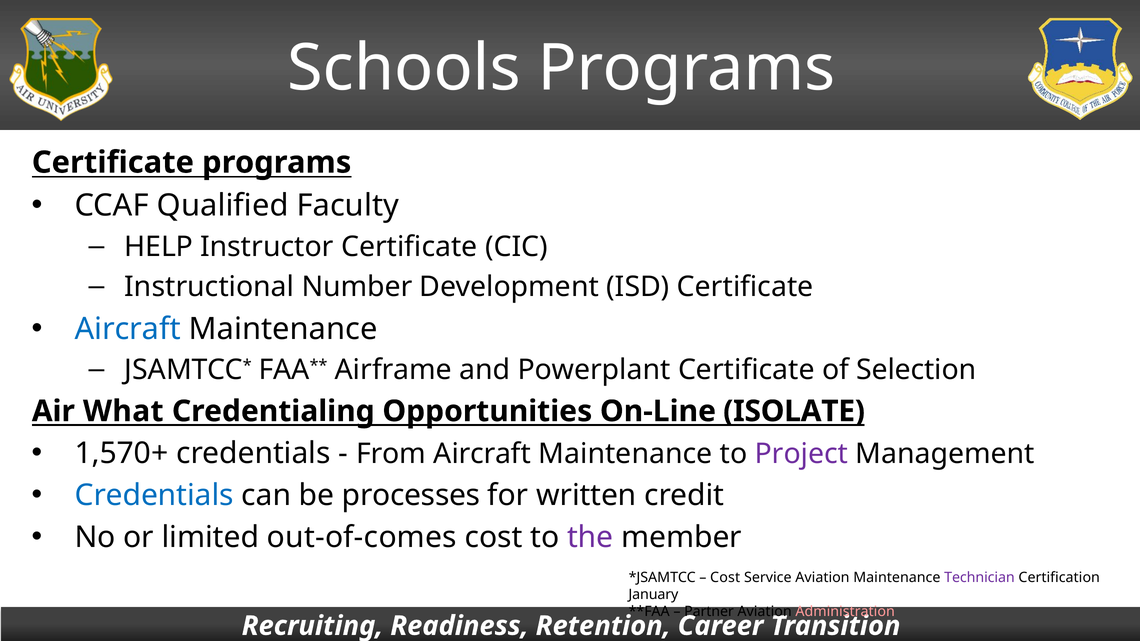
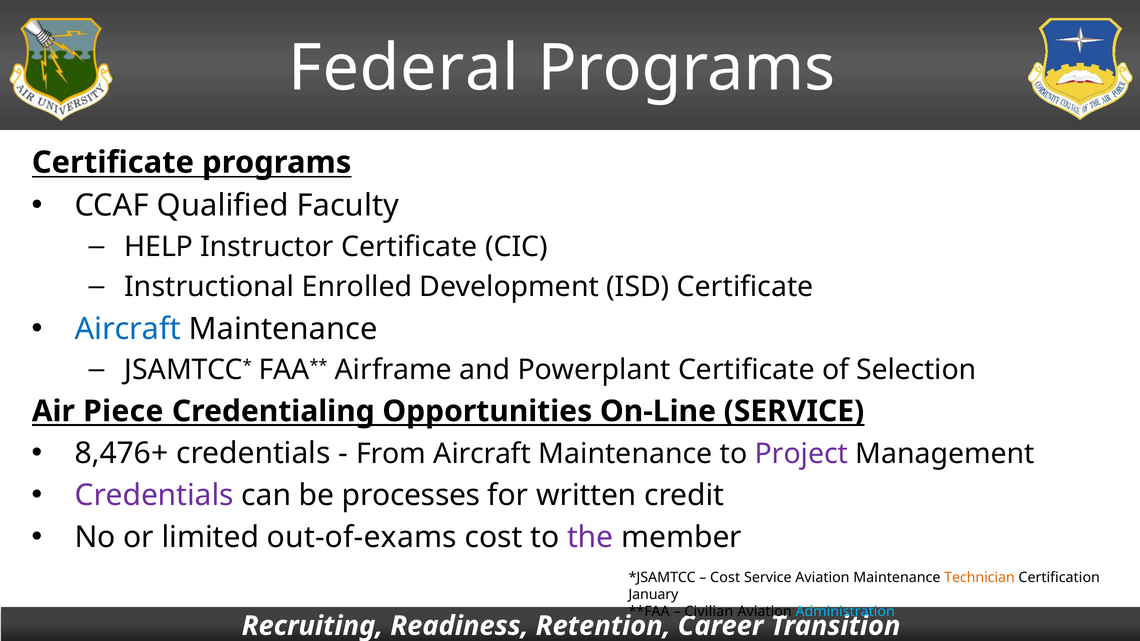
Schools: Schools -> Federal
Number: Number -> Enrolled
What: What -> Piece
On-Line ISOLATE: ISOLATE -> SERVICE
1,570+: 1,570+ -> 8,476+
Credentials at (154, 496) colour: blue -> purple
out-of-comes: out-of-comes -> out-of-exams
Technician colour: purple -> orange
Partner: Partner -> Civilian
Administration colour: pink -> light blue
